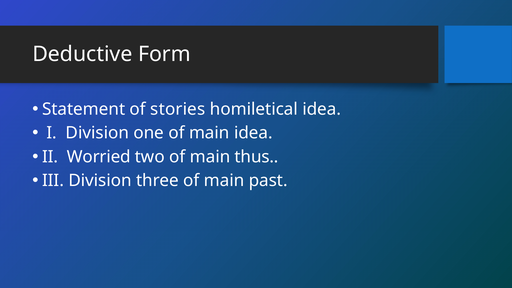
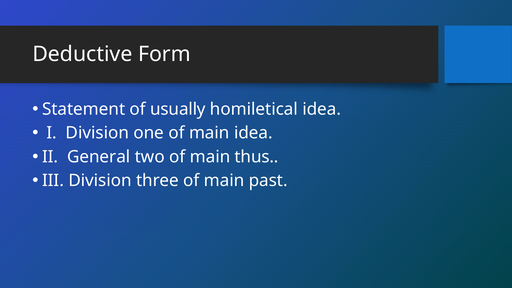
stories: stories -> usually
Worried: Worried -> General
